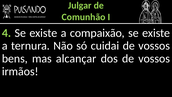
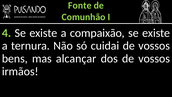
Julgar: Julgar -> Fonte
